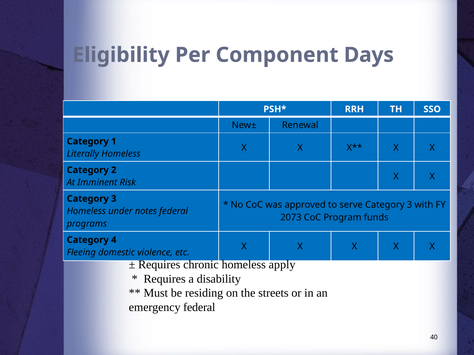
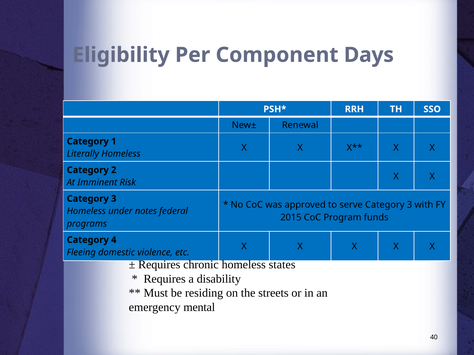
2073: 2073 -> 2015
apply: apply -> states
emergency federal: federal -> mental
